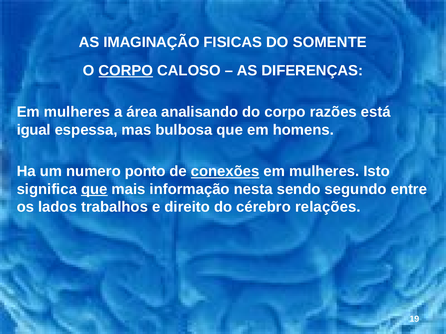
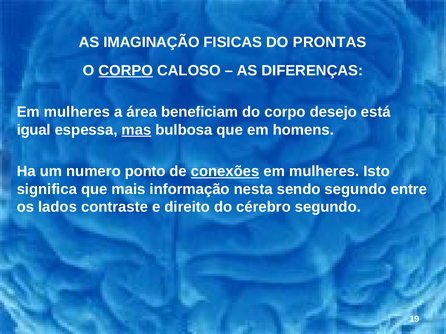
SOMENTE: SOMENTE -> PRONTAS
analisando: analisando -> beneficiam
razões: razões -> desejo
mas underline: none -> present
que at (94, 189) underline: present -> none
trabalhos: trabalhos -> contraste
cérebro relações: relações -> segundo
